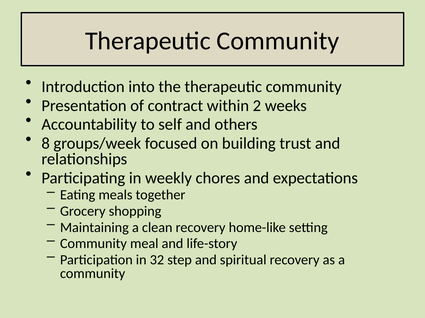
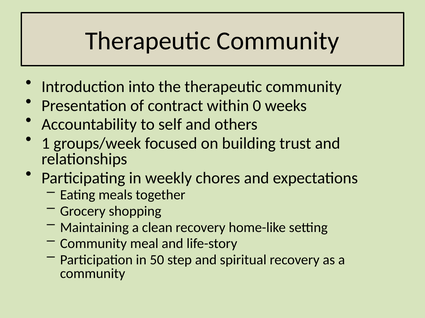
2: 2 -> 0
8: 8 -> 1
32: 32 -> 50
